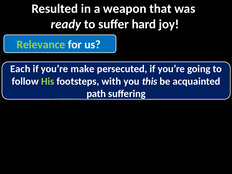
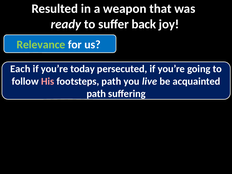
hard: hard -> back
make: make -> today
His colour: light green -> pink
footsteps with: with -> path
this: this -> live
